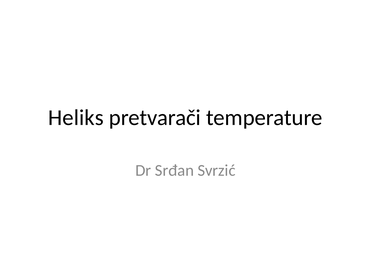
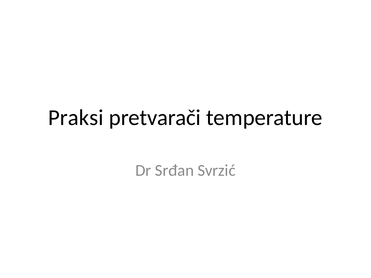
Heliks: Heliks -> Praksi
